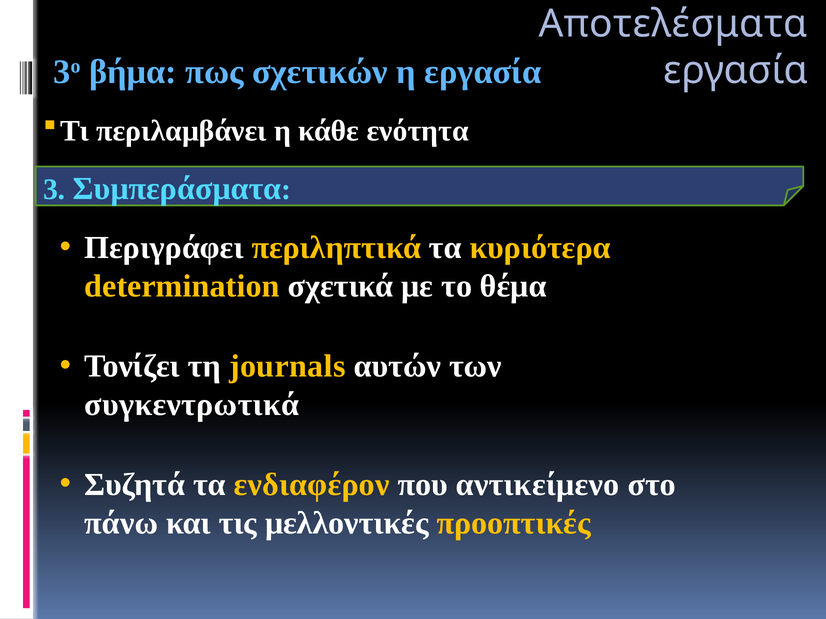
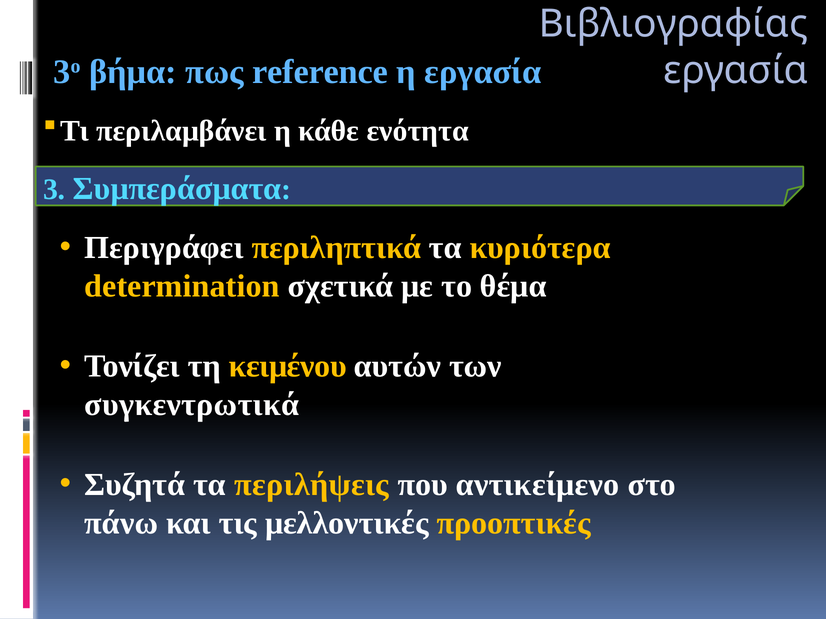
Αποτελέσματα: Αποτελέσματα -> Βιβλιογραφίας
σχετικών: σχετικών -> reference
journals: journals -> κειμένου
ενδιαφέρον: ενδιαφέρον -> περιλήψεις
